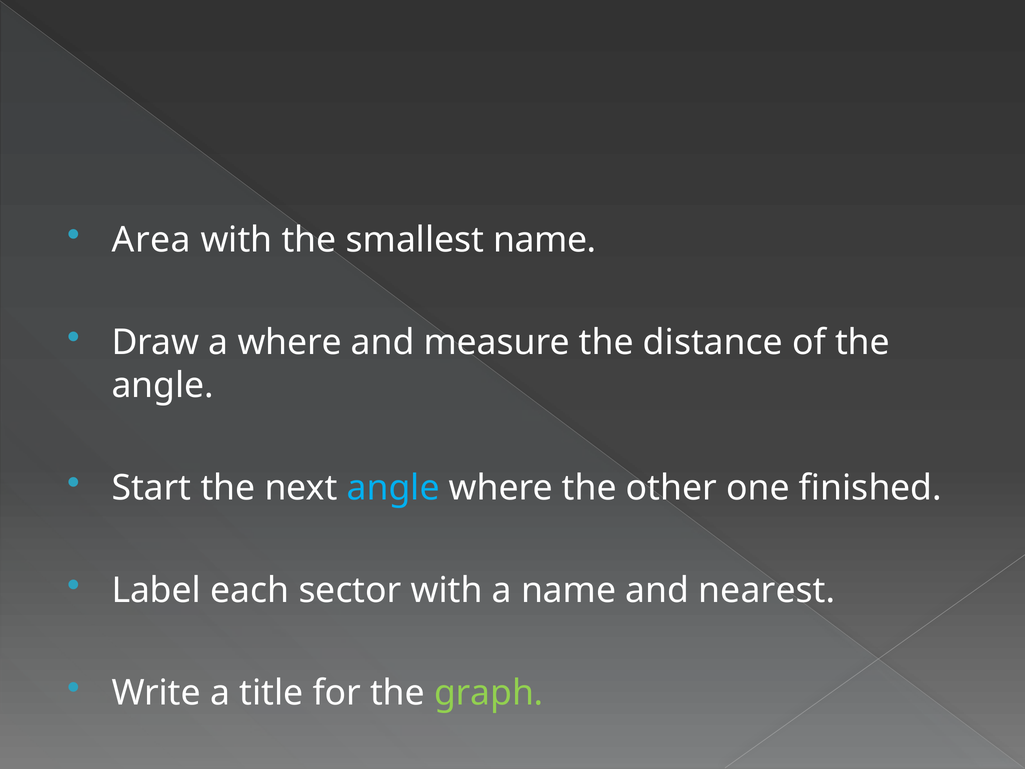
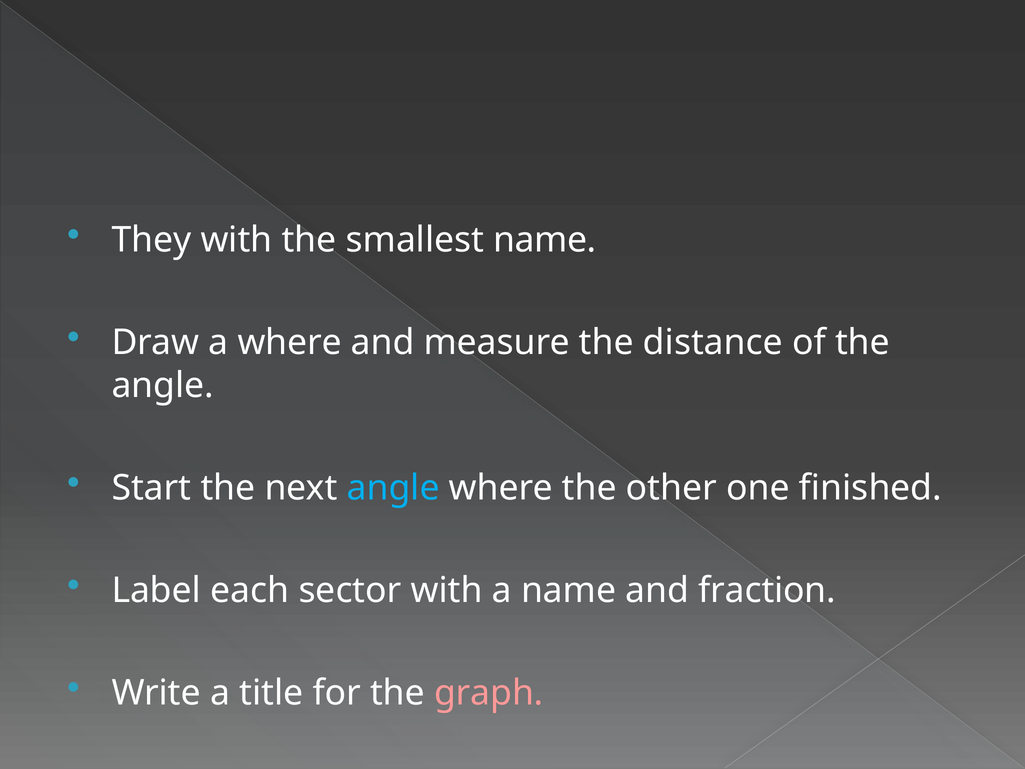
Area: Area -> They
nearest: nearest -> fraction
graph colour: light green -> pink
